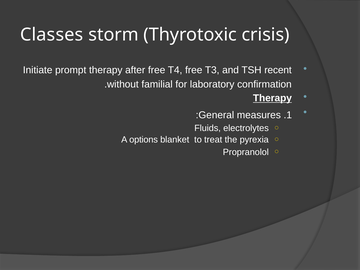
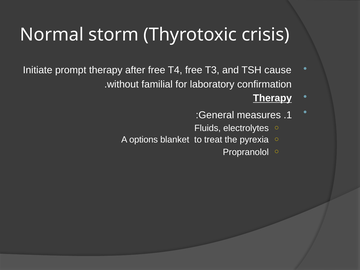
Classes: Classes -> Normal
recent: recent -> cause
